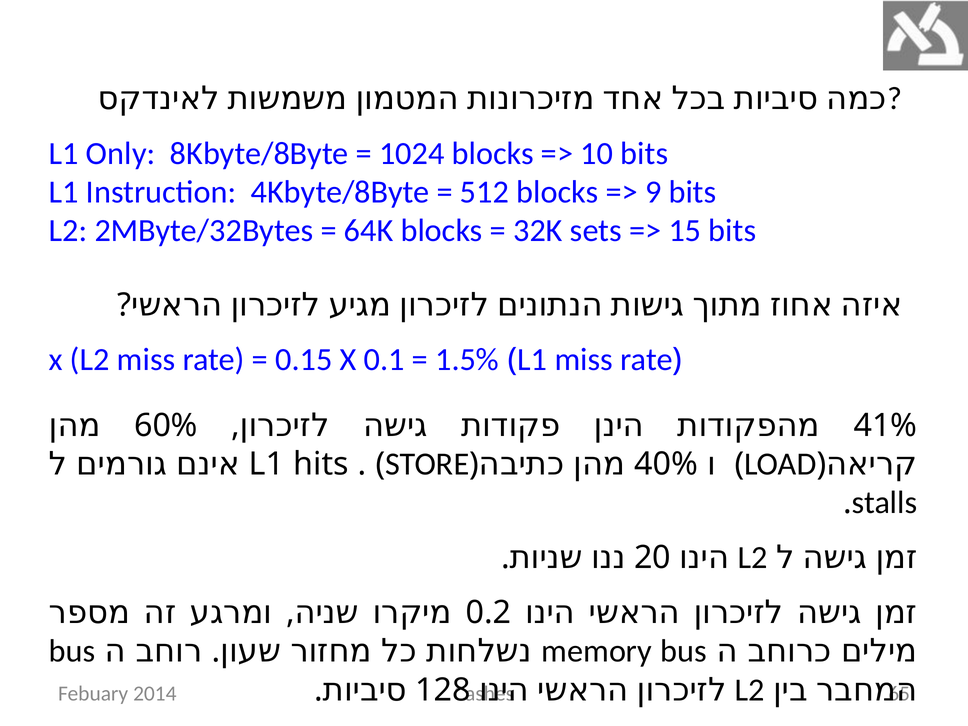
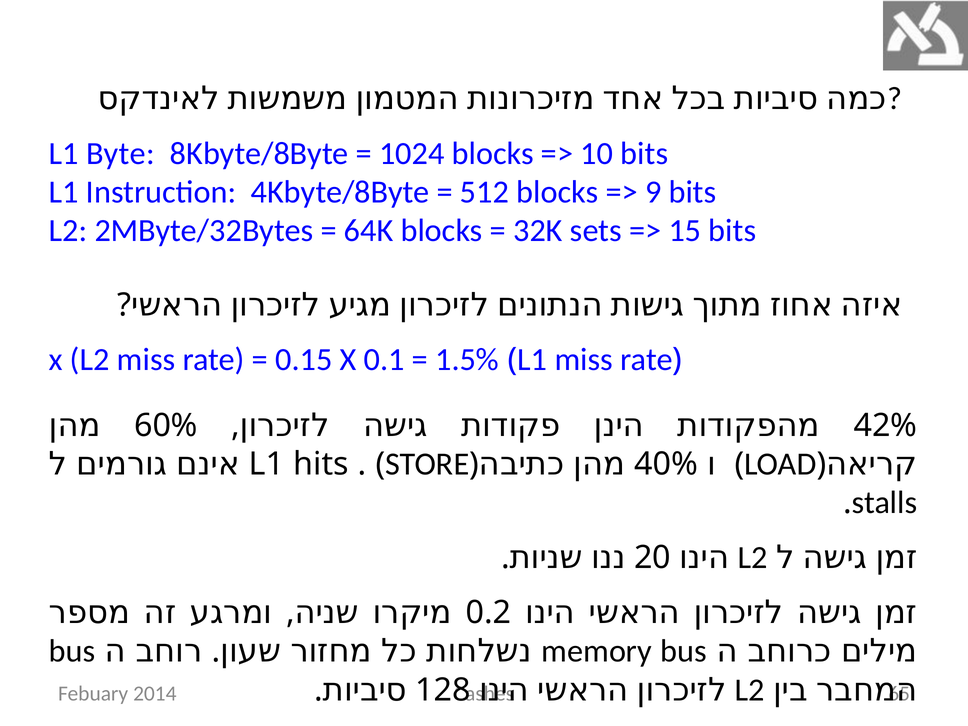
Only: Only -> Byte
41%: 41% -> 42%
